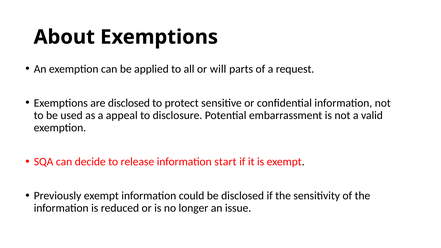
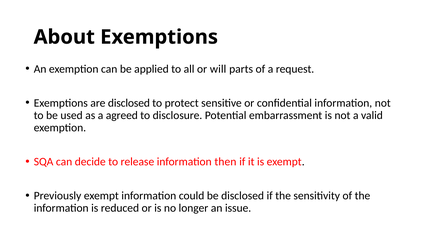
appeal: appeal -> agreed
start: start -> then
